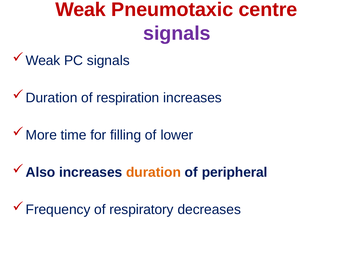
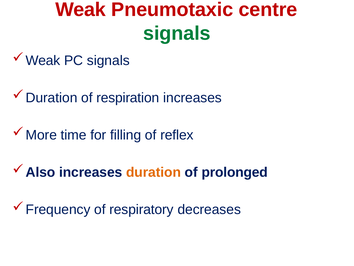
signals at (177, 33) colour: purple -> green
lower: lower -> reflex
peripheral: peripheral -> prolonged
